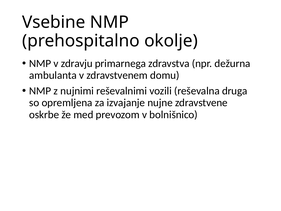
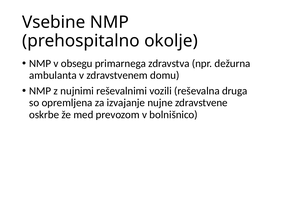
zdravju: zdravju -> obsegu
